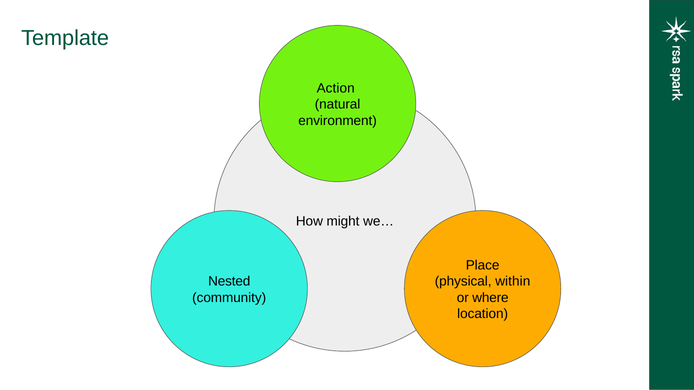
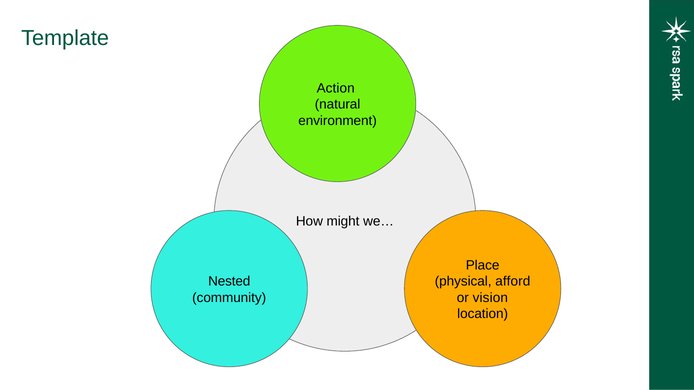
within: within -> afford
where: where -> vision
